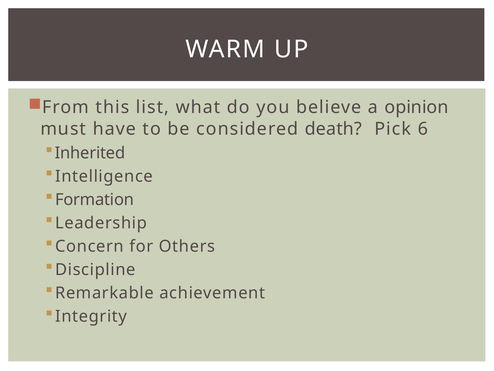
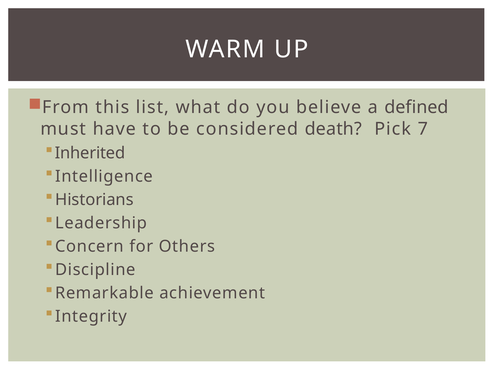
opinion: opinion -> defined
6: 6 -> 7
Formation: Formation -> Historians
